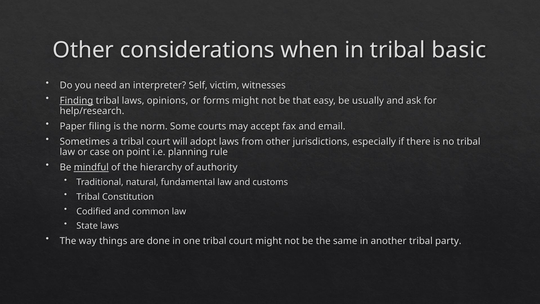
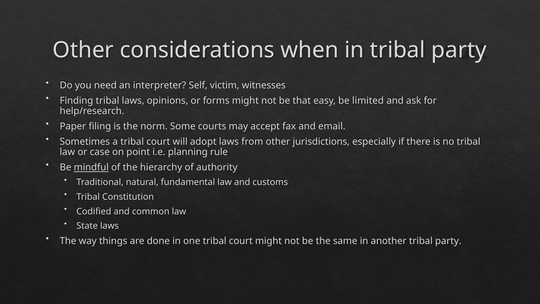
in tribal basic: basic -> party
Finding underline: present -> none
usually: usually -> limited
